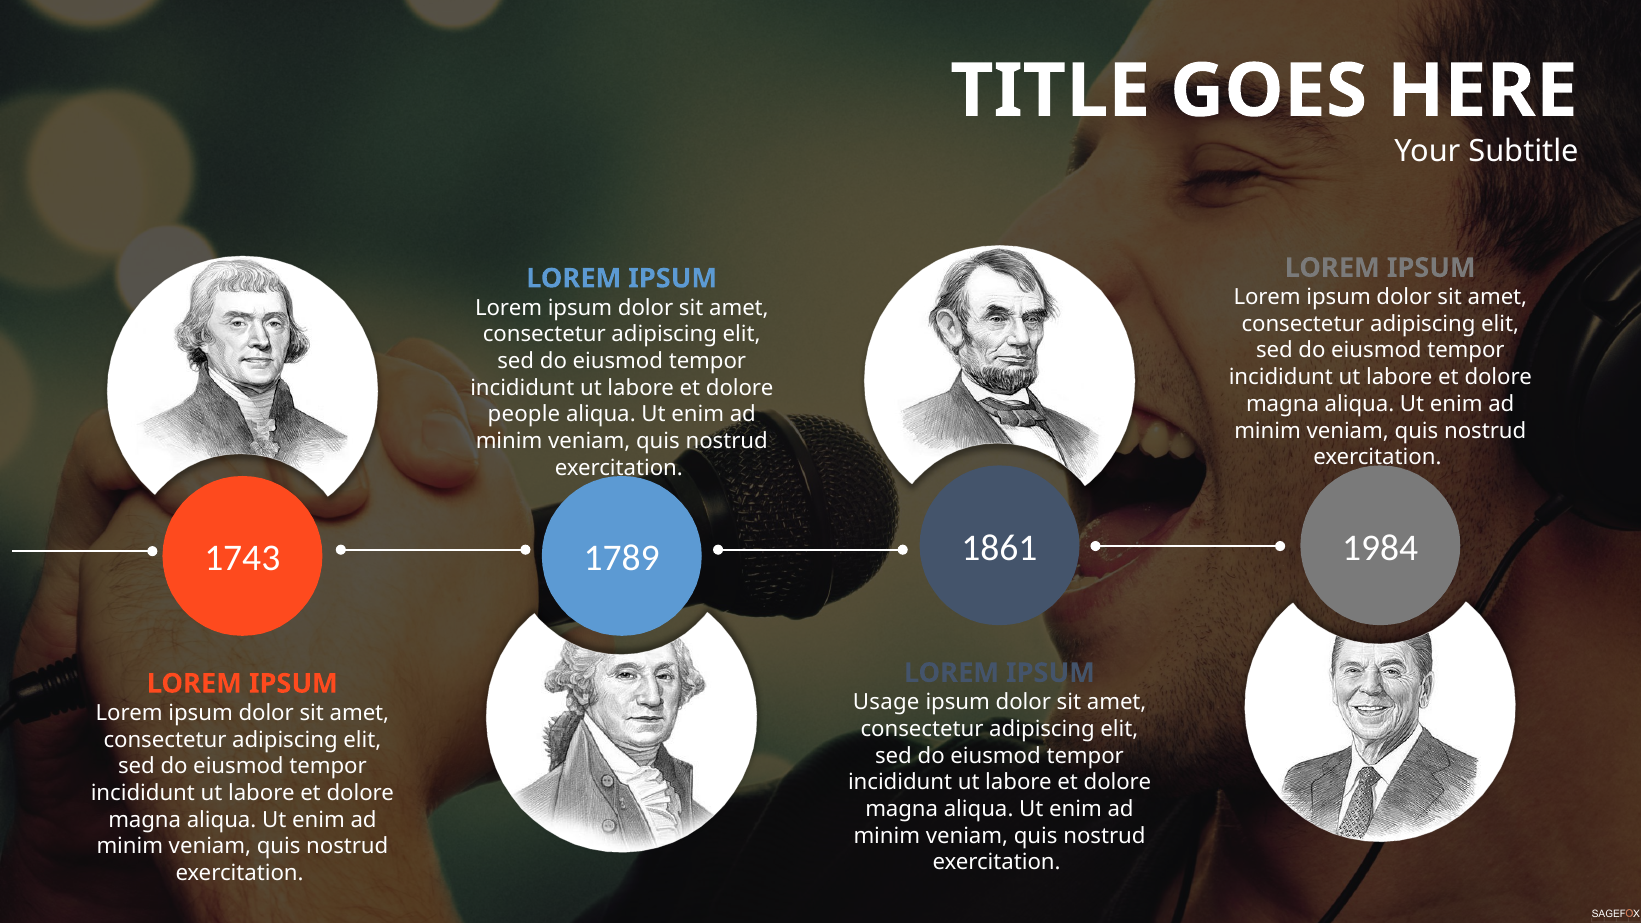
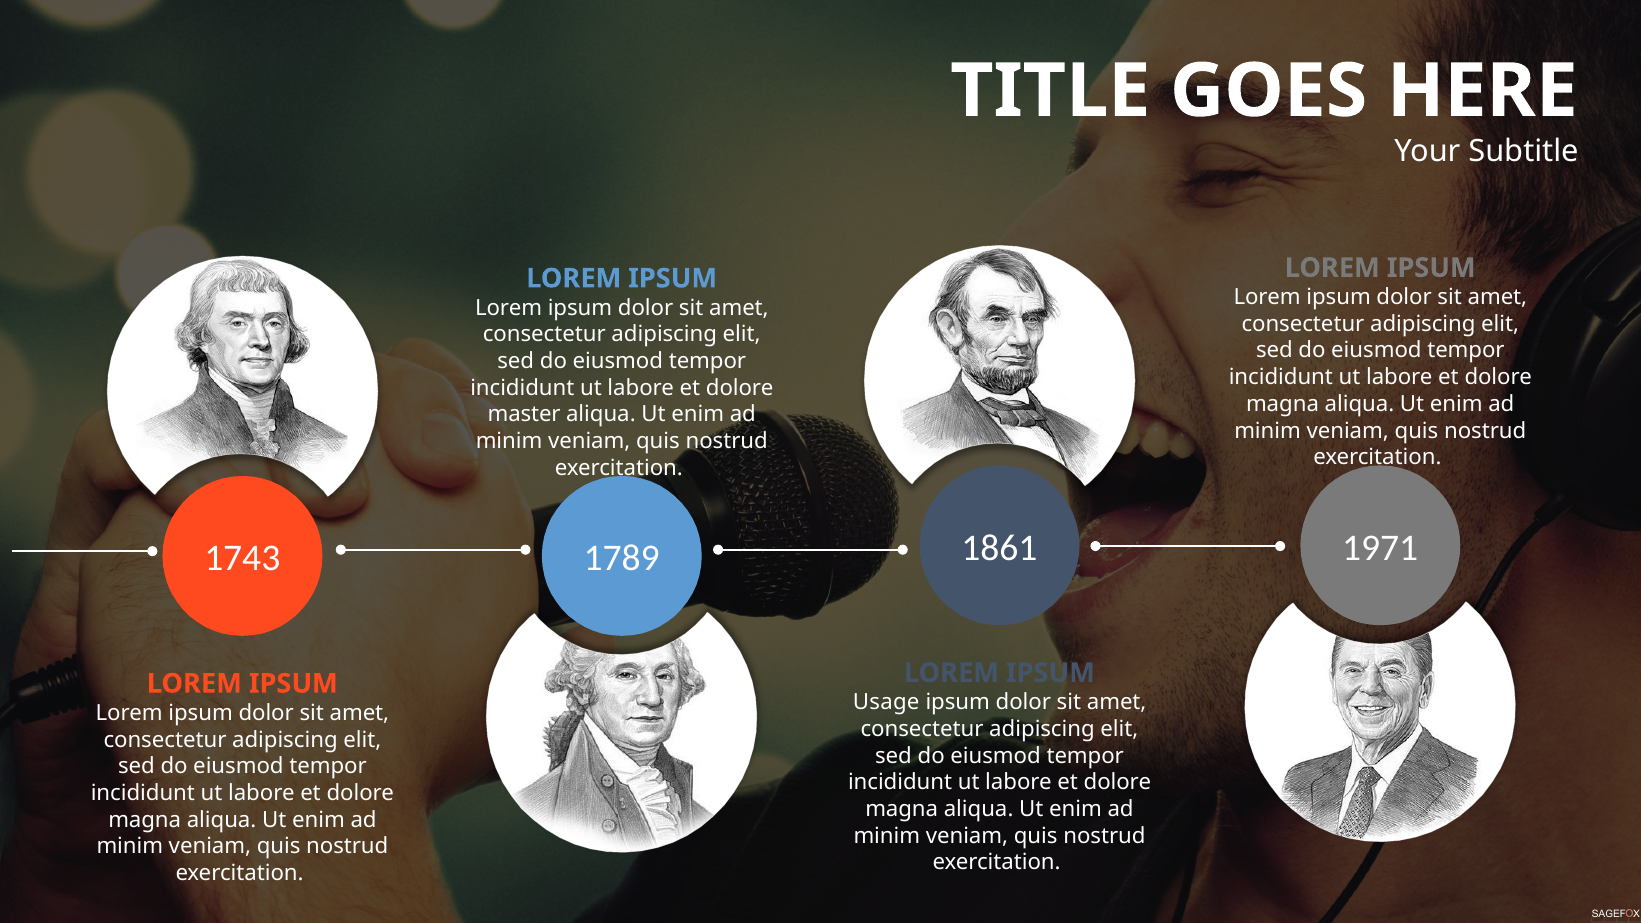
people: people -> master
1984: 1984 -> 1971
